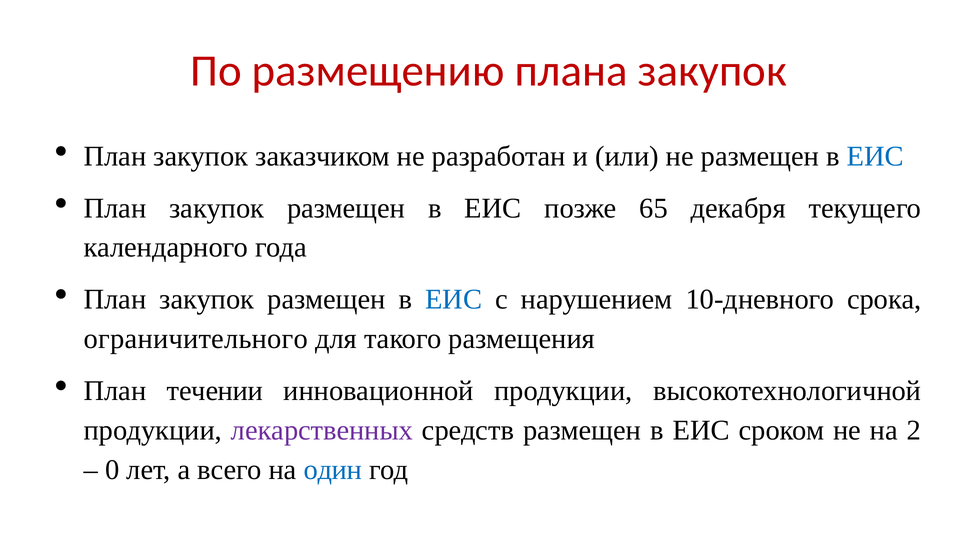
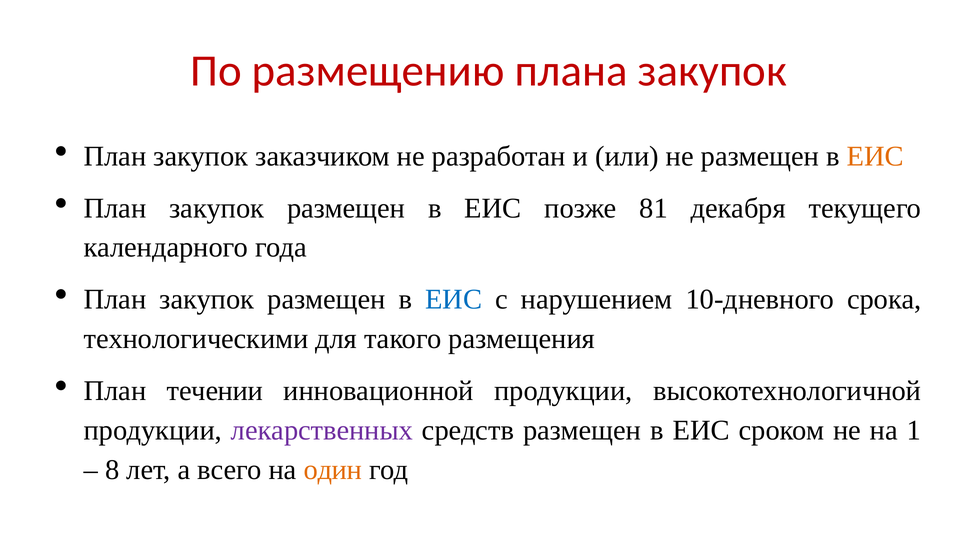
ЕИС at (875, 156) colour: blue -> orange
65: 65 -> 81
ограничительного: ограничительного -> технологическими
2: 2 -> 1
0: 0 -> 8
один colour: blue -> orange
